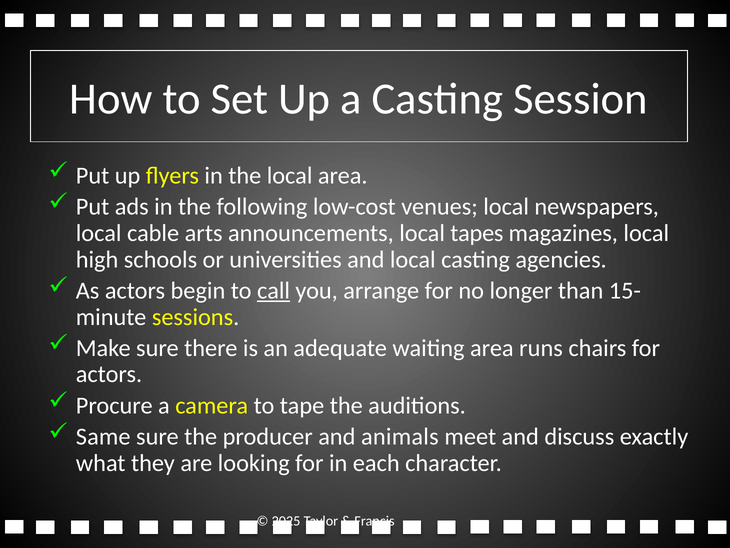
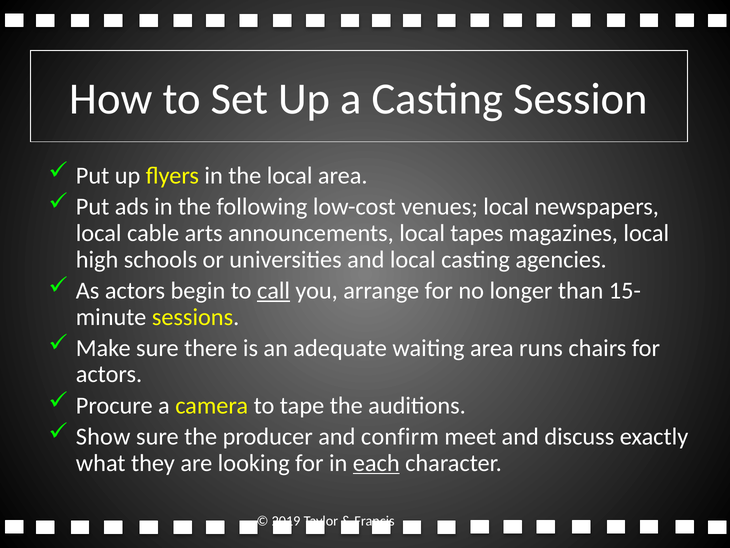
Same: Same -> Show
animals: animals -> confirm
each underline: none -> present
2025: 2025 -> 2019
